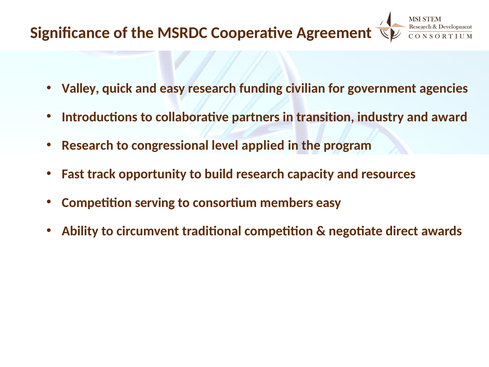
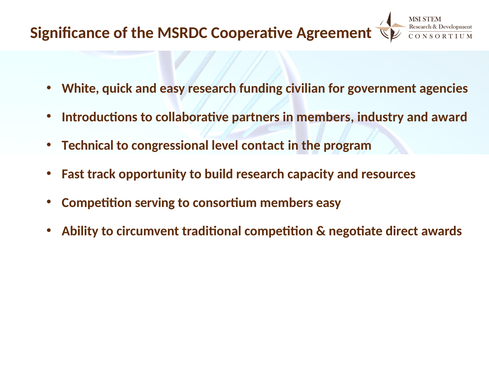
Valley: Valley -> White
in transition: transition -> members
Research at (88, 145): Research -> Technical
applied: applied -> contact
